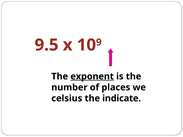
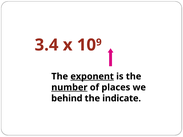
9.5: 9.5 -> 3.4
number underline: none -> present
celsius: celsius -> behind
